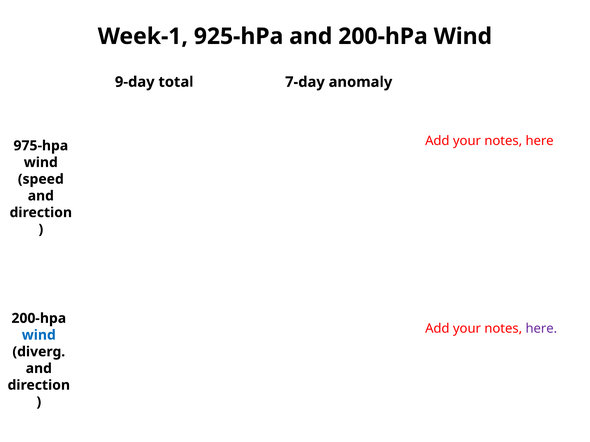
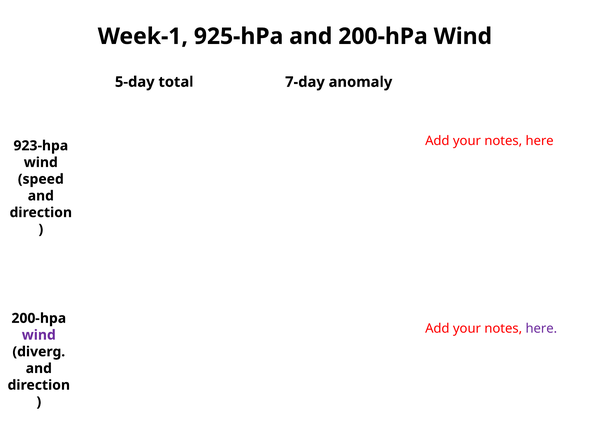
9-day: 9-day -> 5-day
975-hpa: 975-hpa -> 923-hpa
wind at (39, 335) colour: blue -> purple
